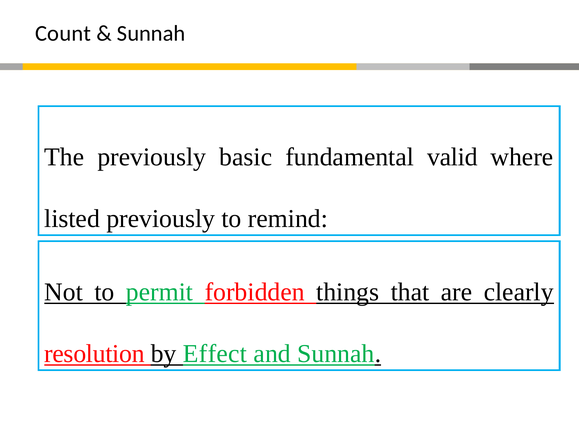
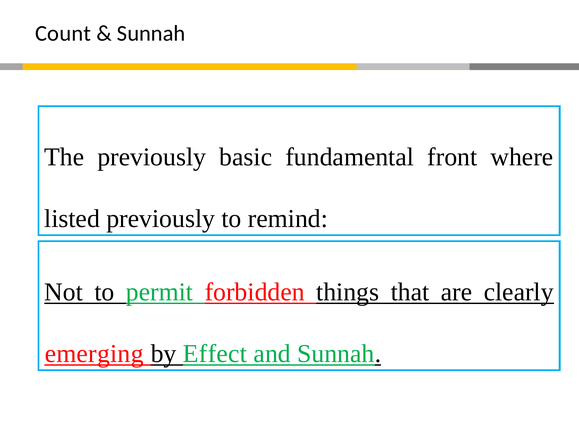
valid: valid -> front
resolution: resolution -> emerging
